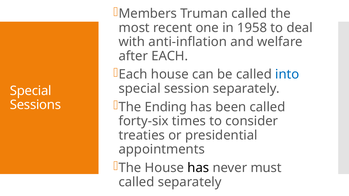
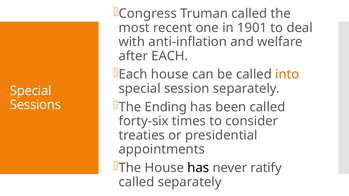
Members: Members -> Congress
1958: 1958 -> 1901
into colour: blue -> orange
must: must -> ratify
